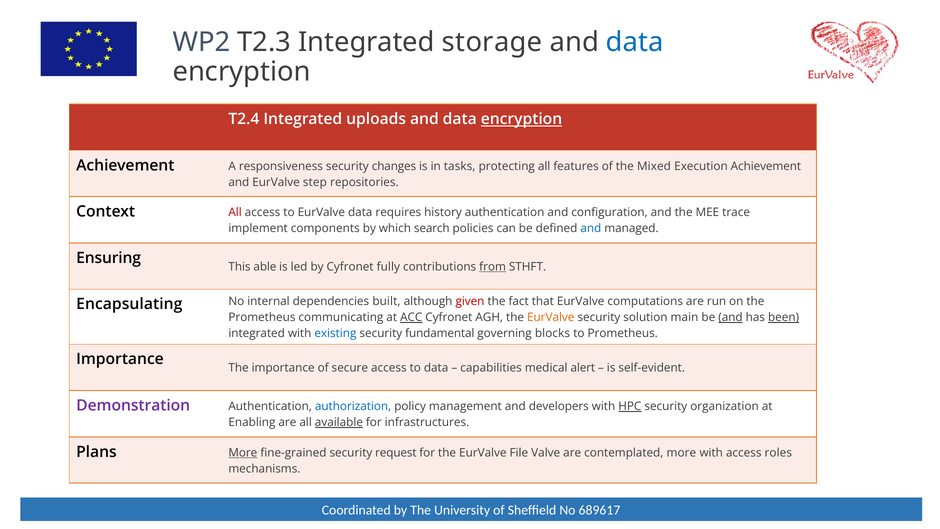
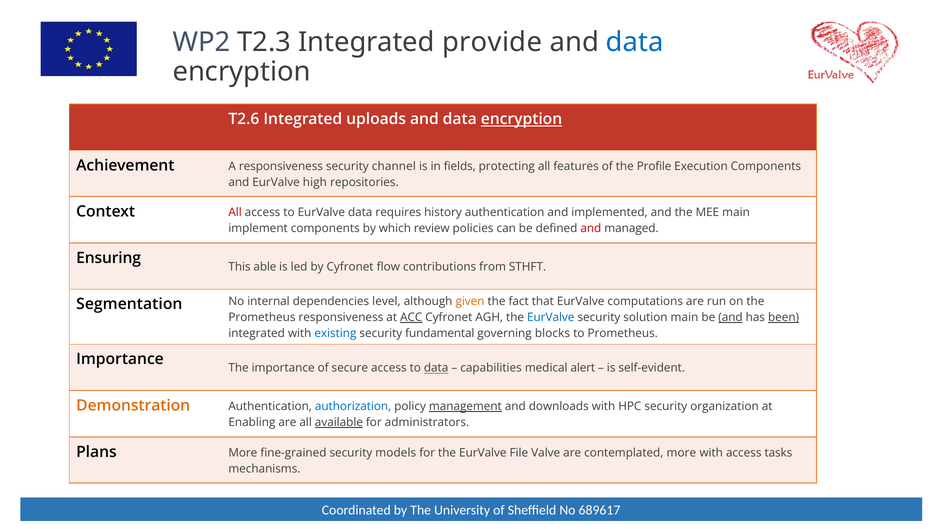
storage: storage -> provide
T2.4: T2.4 -> T2.6
changes: changes -> channel
tasks: tasks -> fields
Mixed: Mixed -> Profile
Execution Achievement: Achievement -> Components
step: step -> high
configuration: configuration -> implemented
MEE trace: trace -> main
search: search -> review
and at (591, 228) colour: blue -> red
fully: fully -> flow
from underline: present -> none
Encapsulating: Encapsulating -> Segmentation
built: built -> level
given colour: red -> orange
Prometheus communicating: communicating -> responsiveness
EurValve at (551, 317) colour: orange -> blue
data at (436, 368) underline: none -> present
Demonstration colour: purple -> orange
management underline: none -> present
developers: developers -> downloads
HPC underline: present -> none
infrastructures: infrastructures -> administrators
More at (243, 452) underline: present -> none
request: request -> models
roles: roles -> tasks
